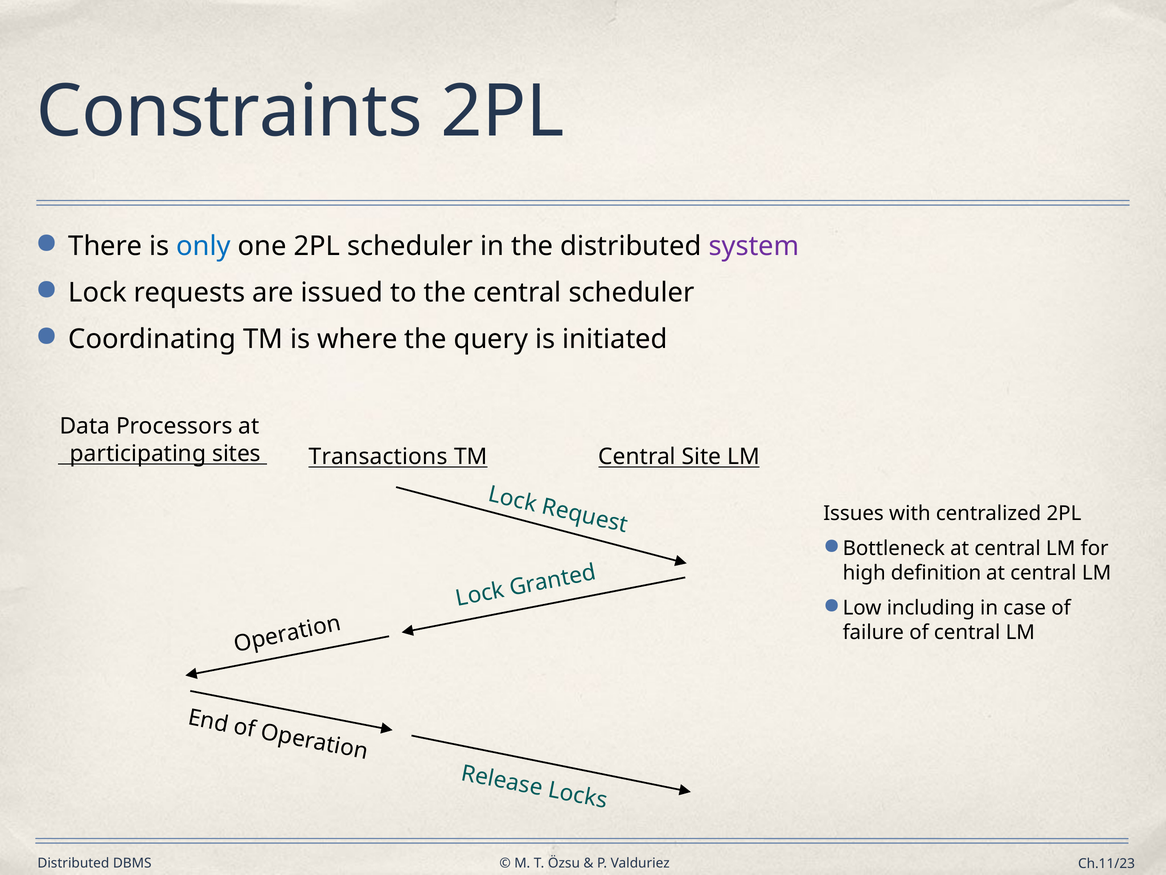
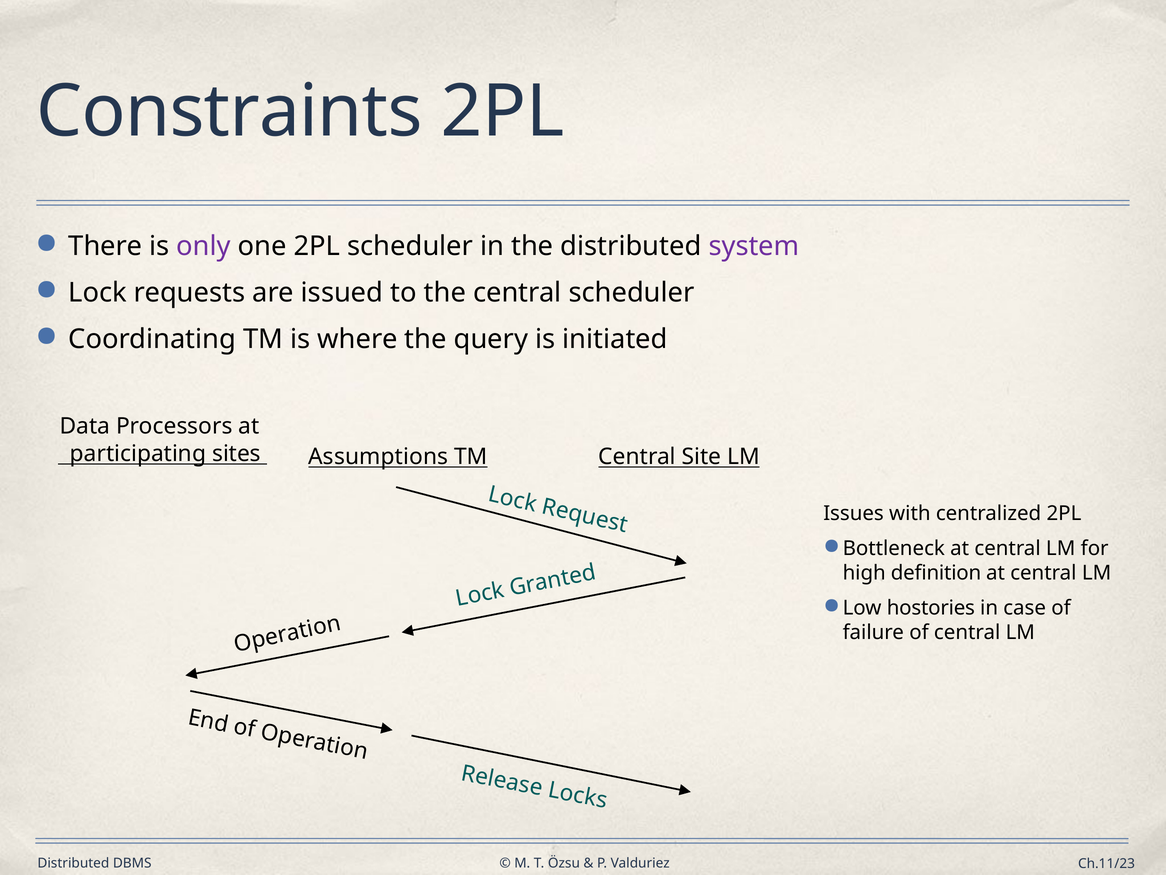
only colour: blue -> purple
Transactions: Transactions -> Assumptions
including: including -> hostories
